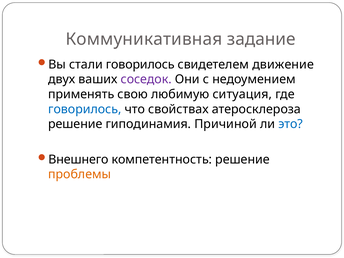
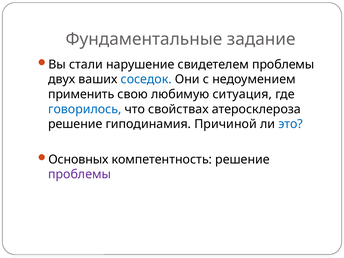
Коммуникативная: Коммуникативная -> Фундаментальные
стали говорилось: говорилось -> нарушение
свидетелем движение: движение -> проблемы
соседок colour: purple -> blue
применять: применять -> применить
Внешнего: Внешнего -> Основных
проблемы at (80, 174) colour: orange -> purple
